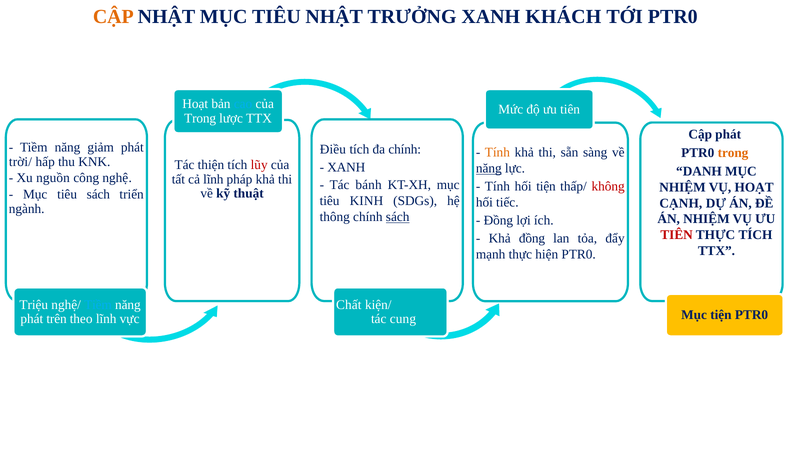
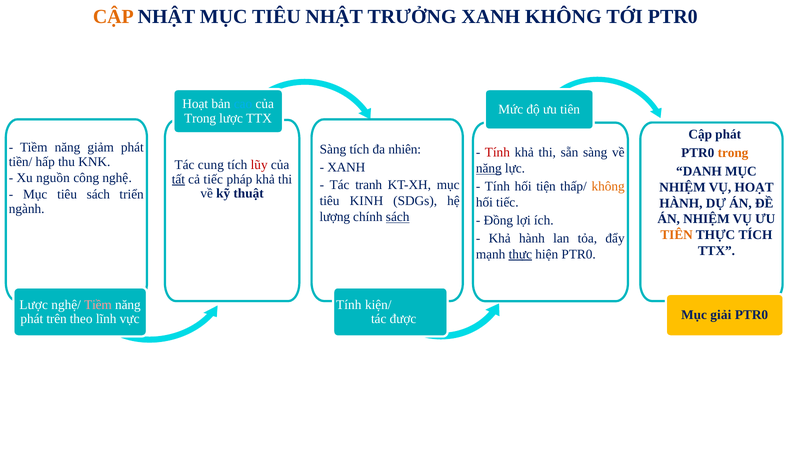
XANH KHÁCH: KHÁCH -> KHÔNG
Điều at (333, 149): Điều -> Sàng
đa chính: chính -> nhiên
Tính at (497, 152) colour: orange -> red
trời/: trời/ -> tiền/
thiện: thiện -> cung
tất underline: none -> present
cả lĩnh: lĩnh -> tiếc
bánh: bánh -> tranh
không at (608, 186) colour: red -> orange
CẠNH at (681, 203): CẠNH -> HÀNH
thông: thông -> lượng
TIÊN at (677, 235) colour: red -> orange
Khả đồng: đồng -> hành
thực at (520, 254) underline: none -> present
Triệu at (34, 304): Triệu -> Lược
Tiềm at (98, 304) colour: light blue -> pink
Chất at (349, 304): Chất -> Tính
Mục tiện: tiện -> giải
cung: cung -> được
